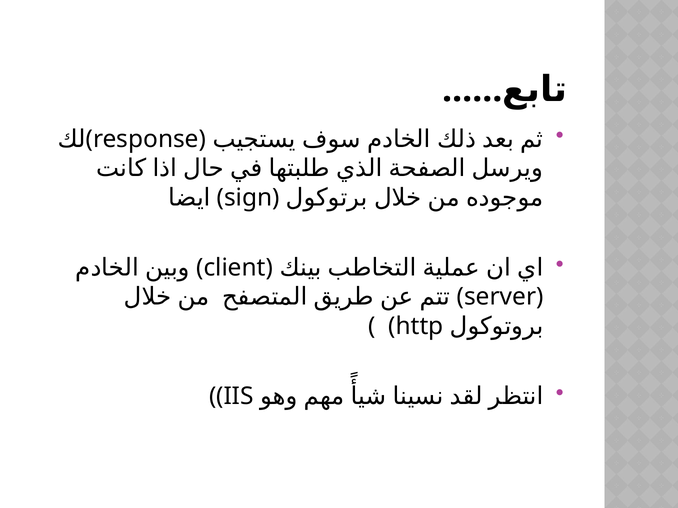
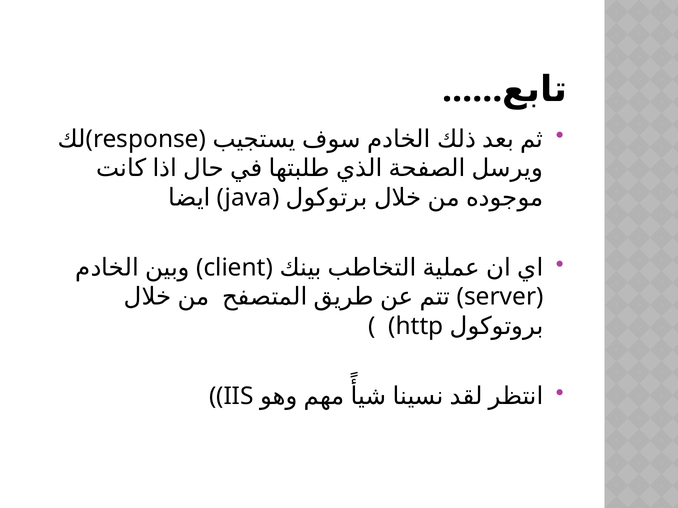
sign: sign -> java
